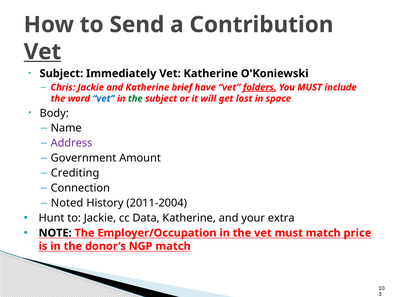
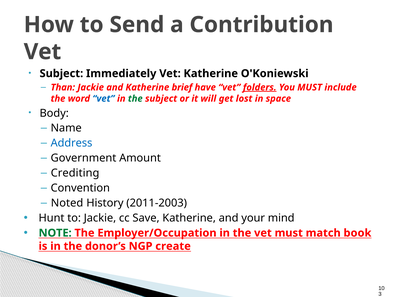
Vet at (42, 52) underline: present -> none
Chris: Chris -> Than
Address colour: purple -> blue
Connection: Connection -> Convention
2011-2004: 2011-2004 -> 2011-2003
Data: Data -> Save
extra: extra -> mind
NOTE colour: black -> green
price: price -> book
NGP match: match -> create
